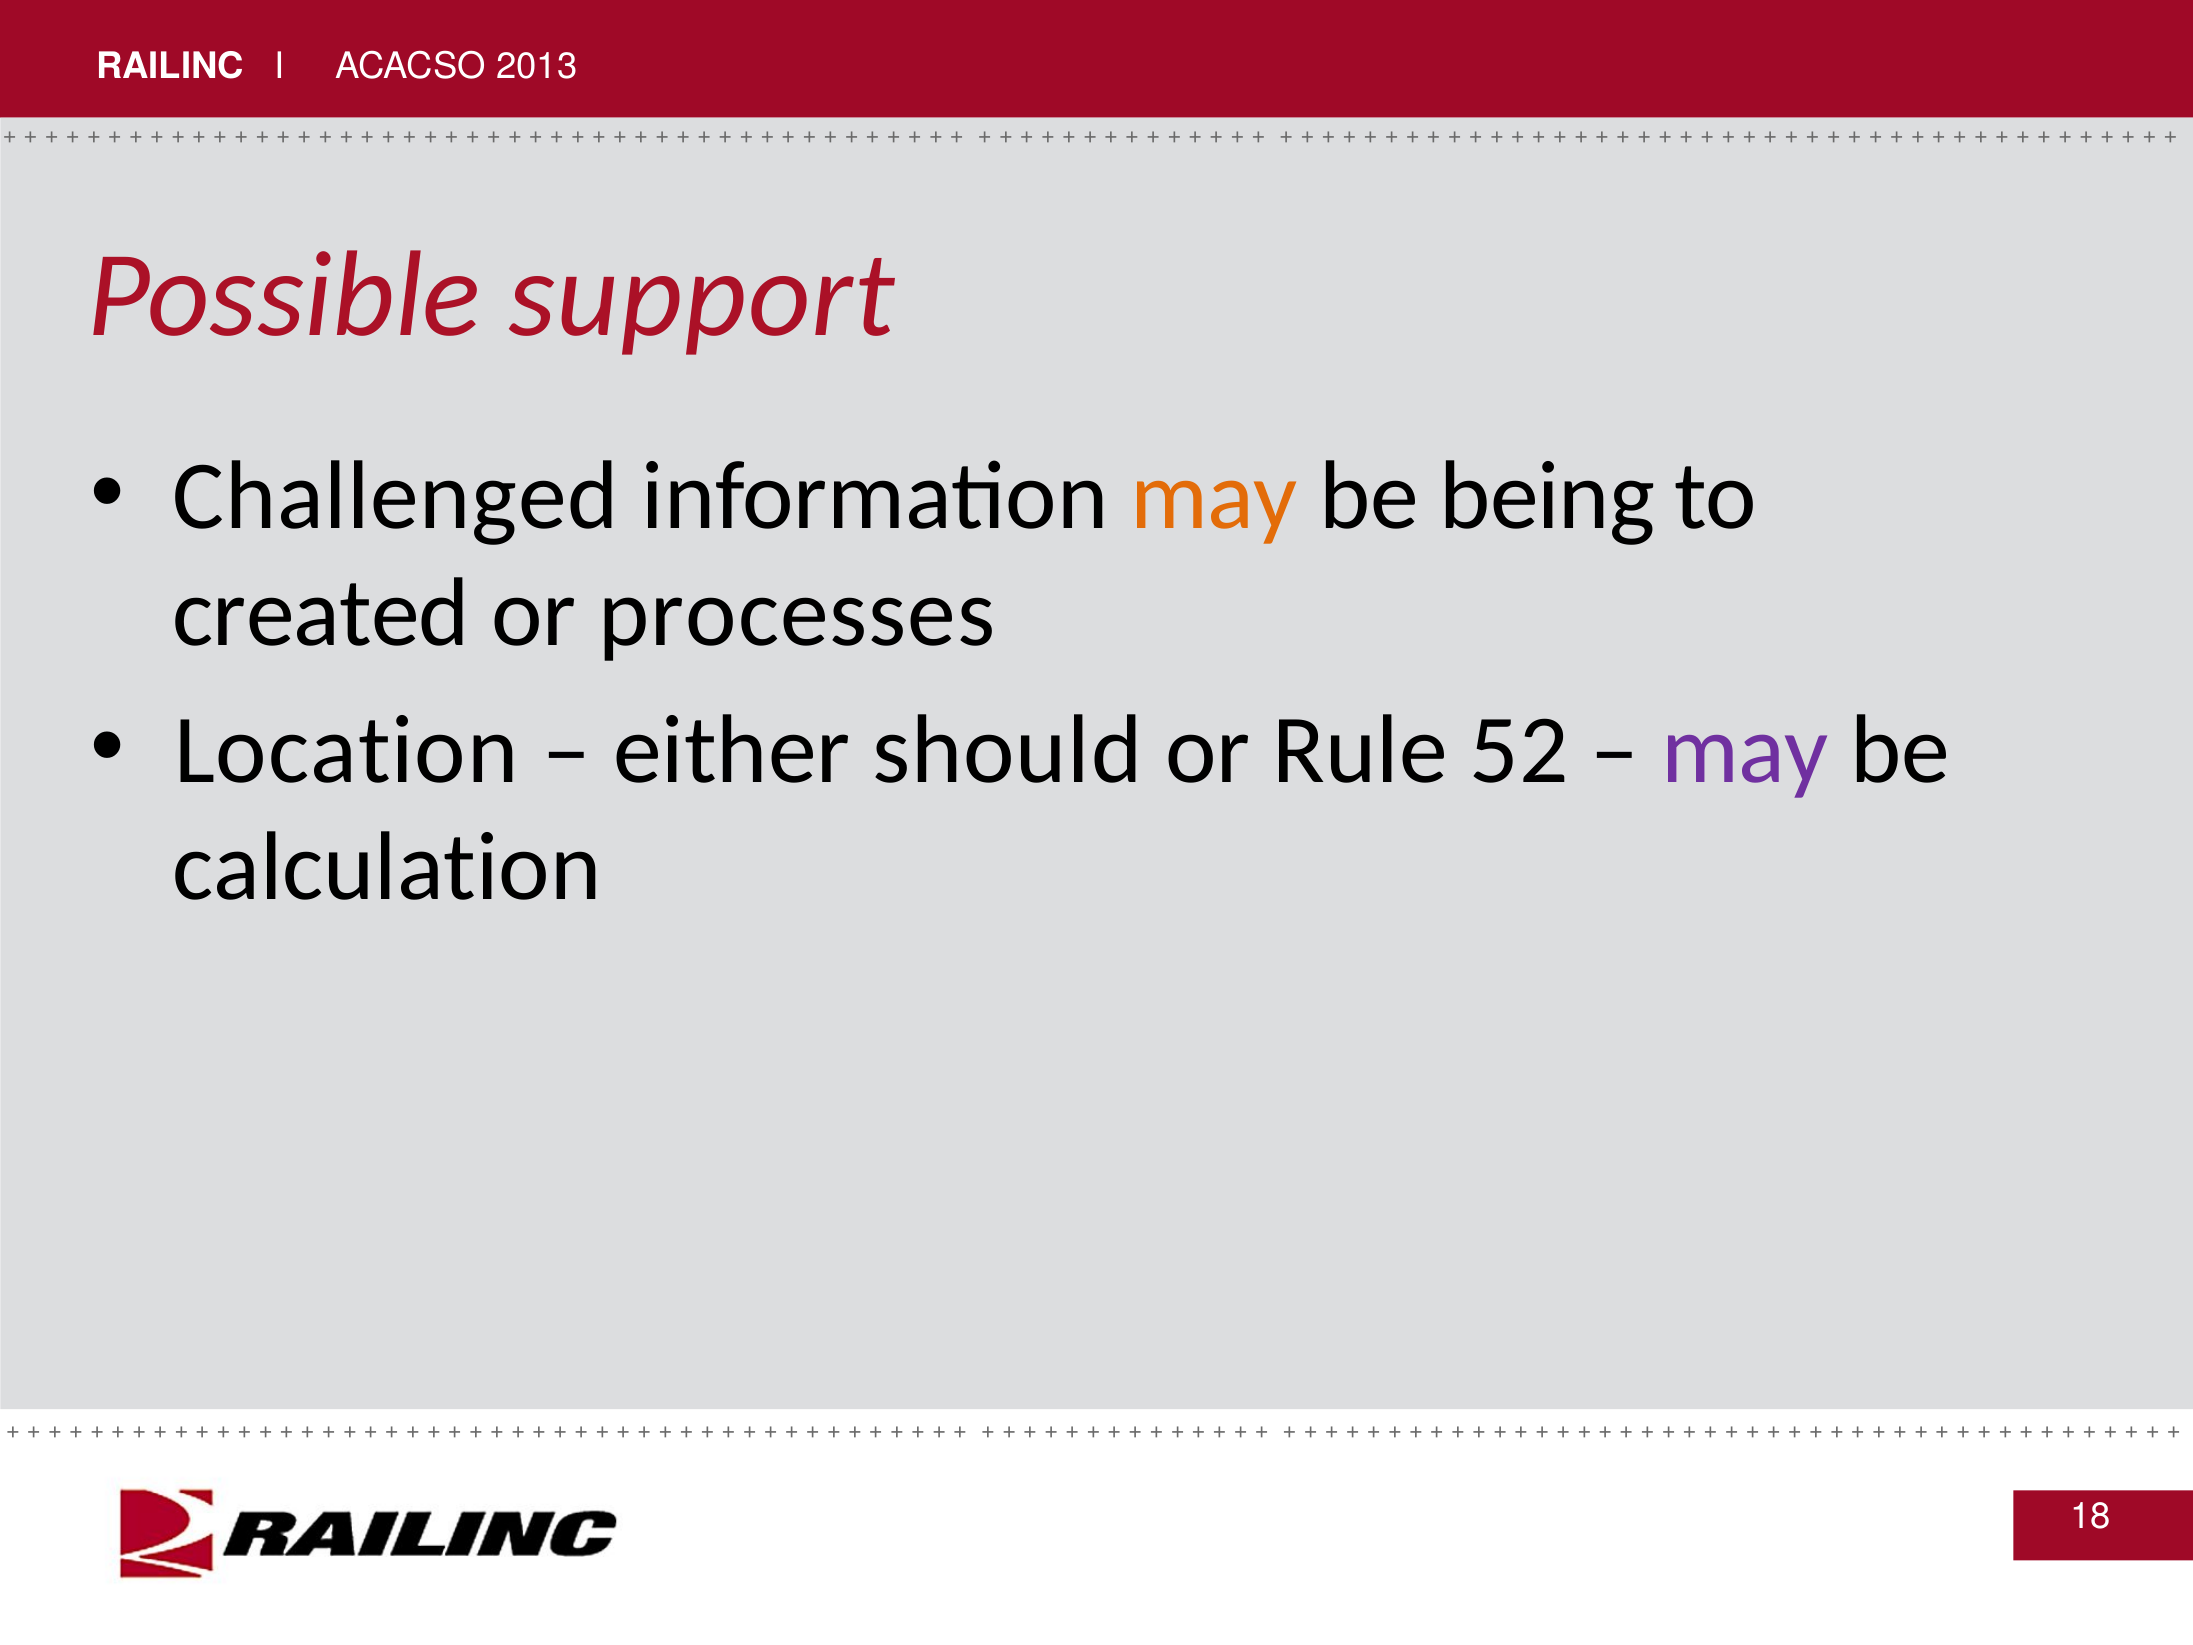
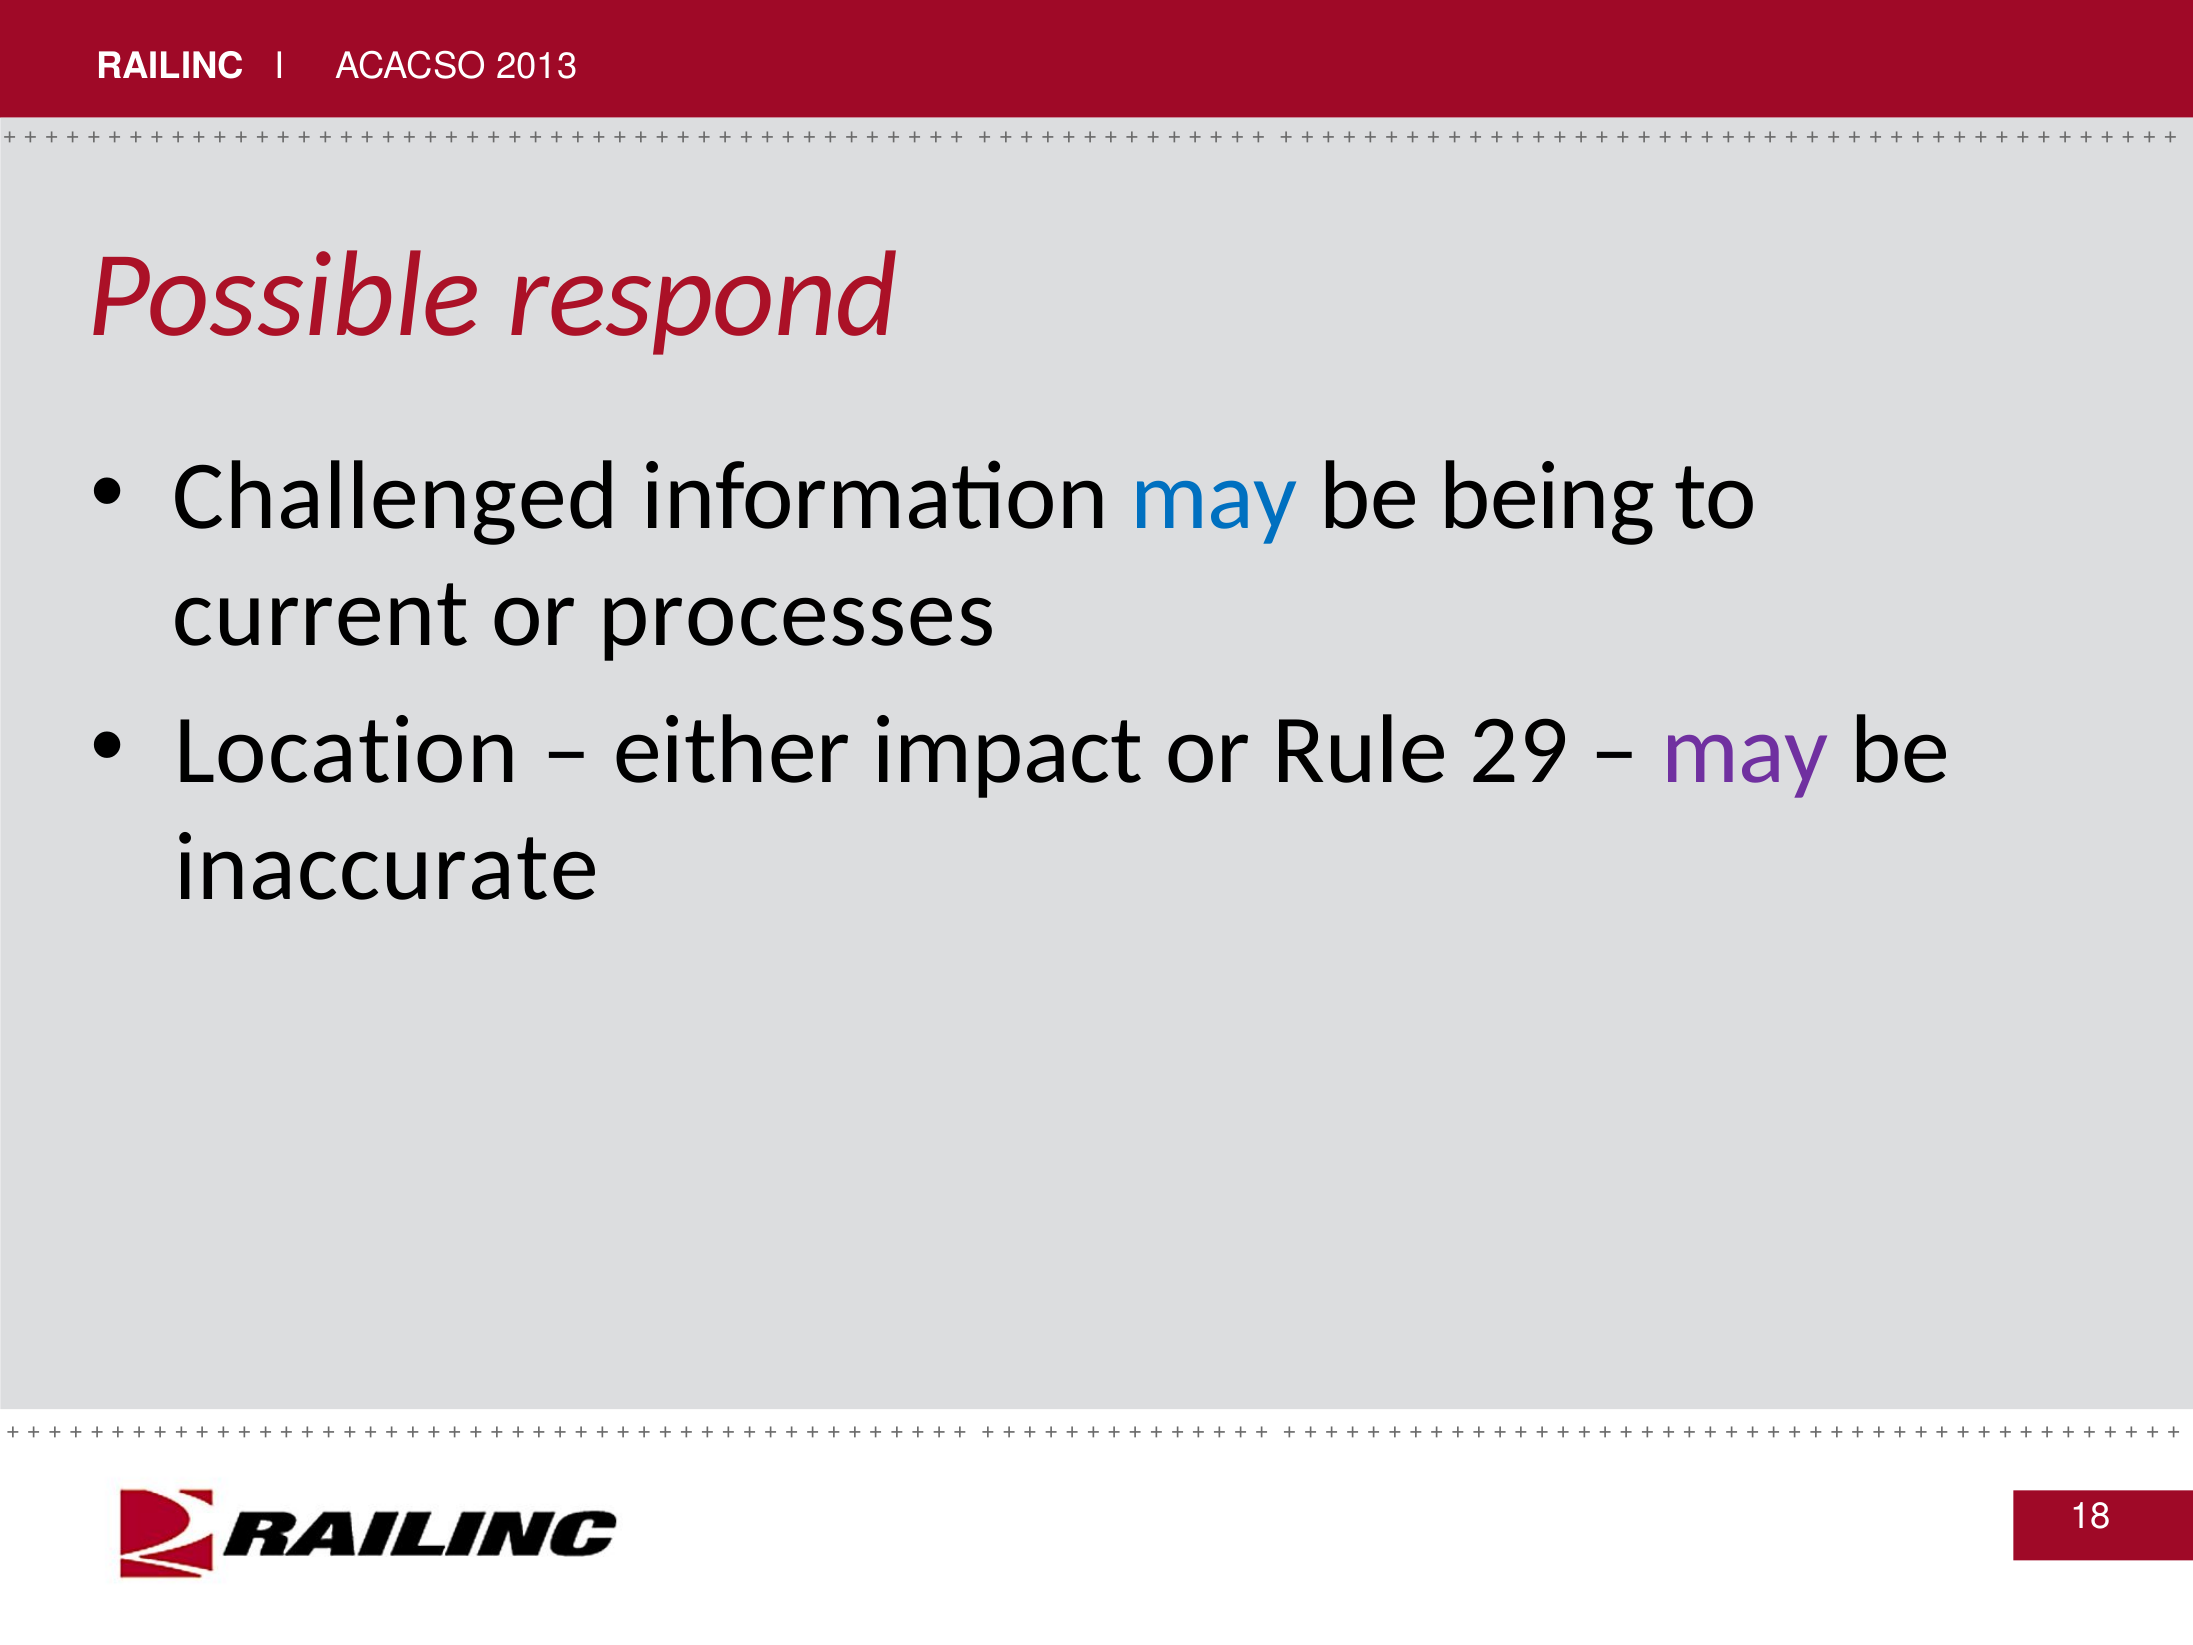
support: support -> respond
may at (1214, 497) colour: orange -> blue
created: created -> current
should: should -> impact
52: 52 -> 29
calculation: calculation -> inaccurate
